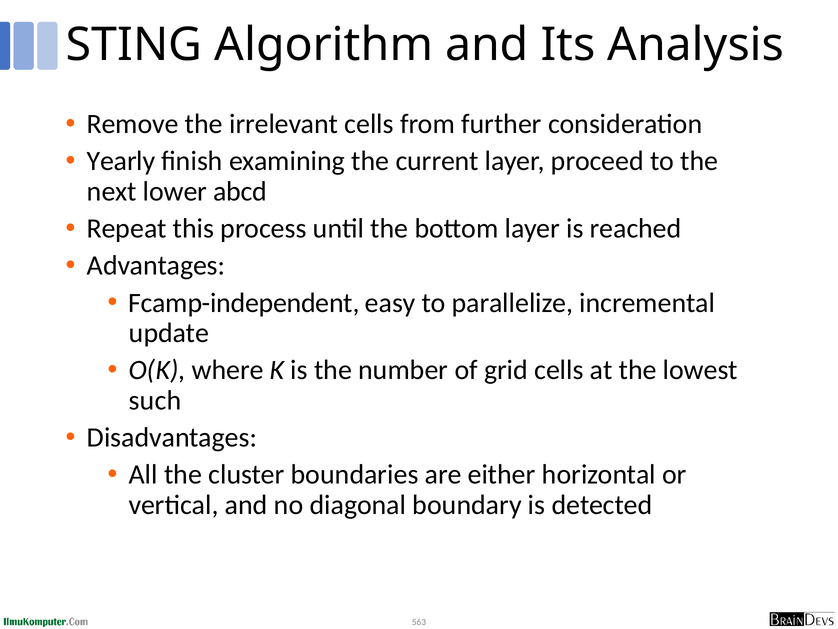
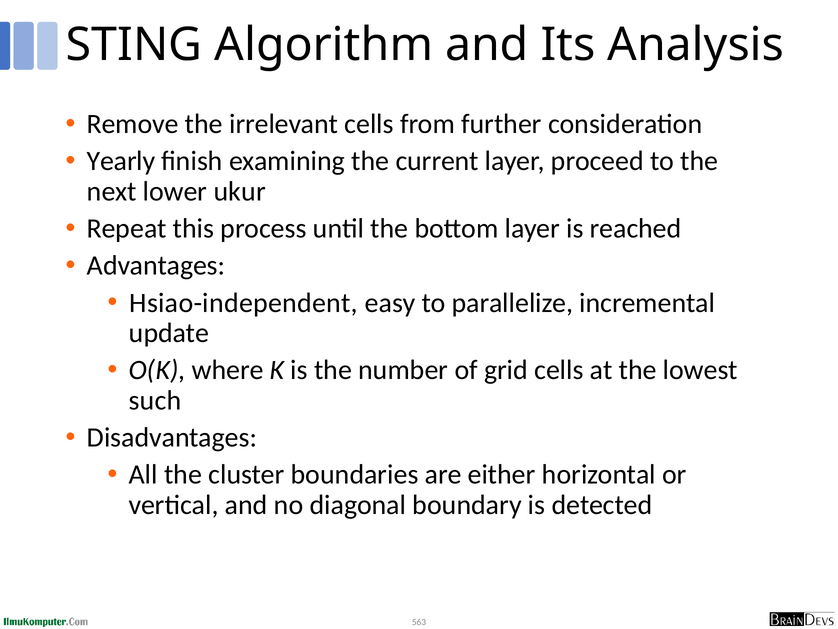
abcd: abcd -> ukur
Fcamp-independent: Fcamp-independent -> Hsiao-independent
